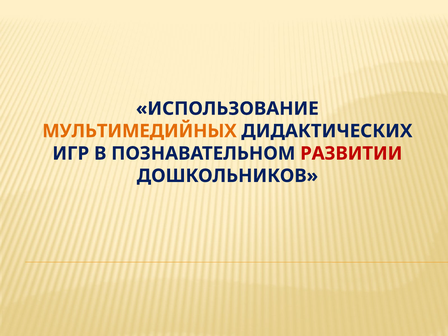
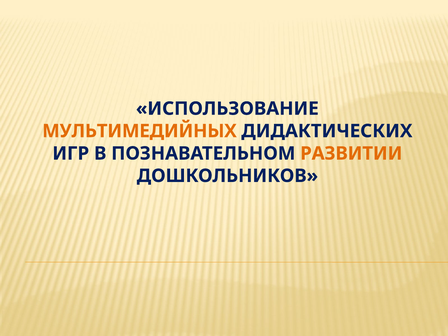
РАЗВИТИИ colour: red -> orange
